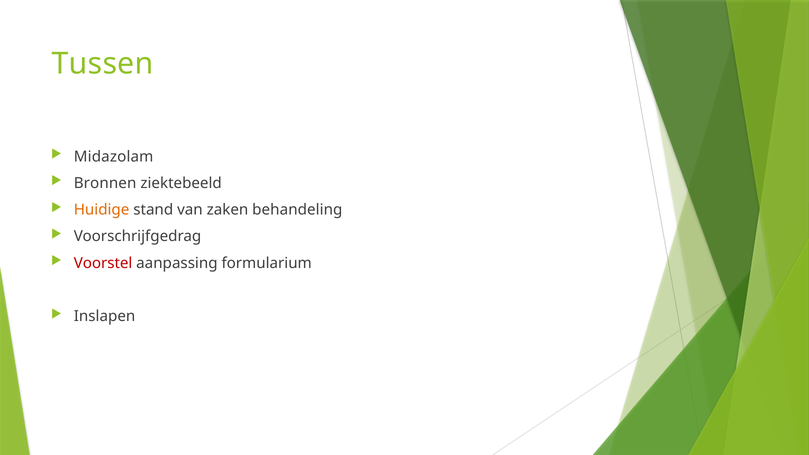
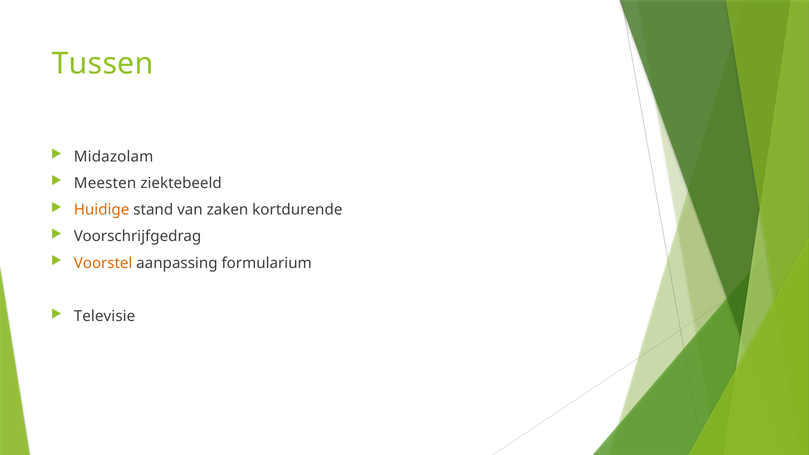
Bronnen: Bronnen -> Meesten
behandeling: behandeling -> kortdurende
Voorstel colour: red -> orange
Inslapen: Inslapen -> Televisie
